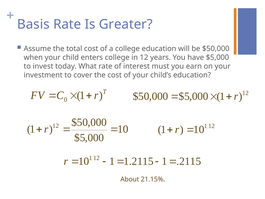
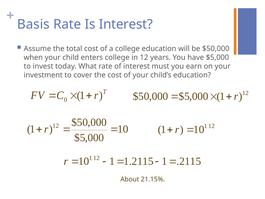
Is Greater: Greater -> Interest
